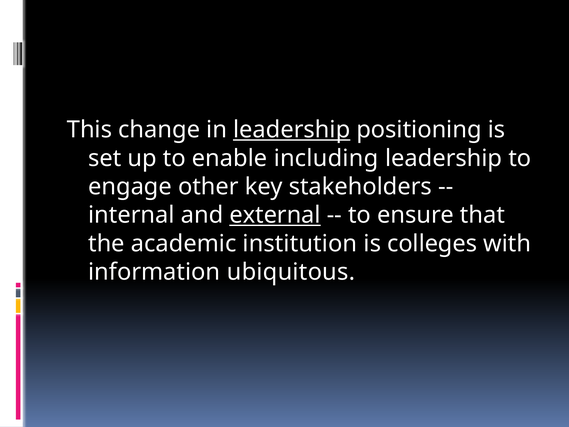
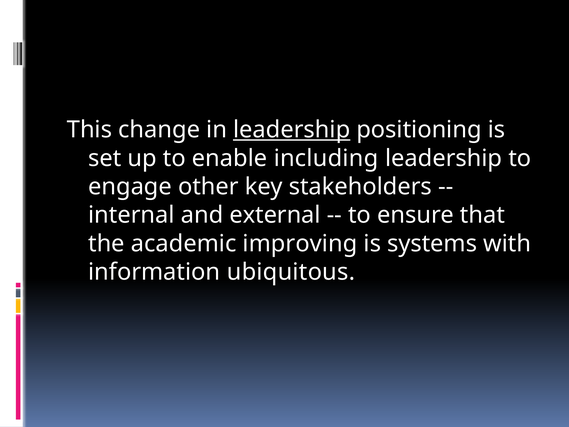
external underline: present -> none
institution: institution -> improving
colleges: colleges -> systems
